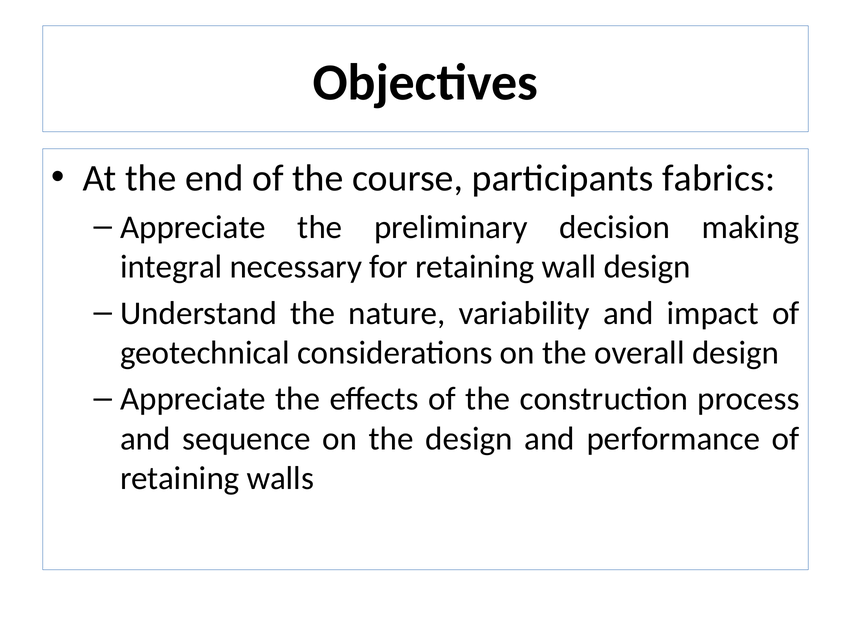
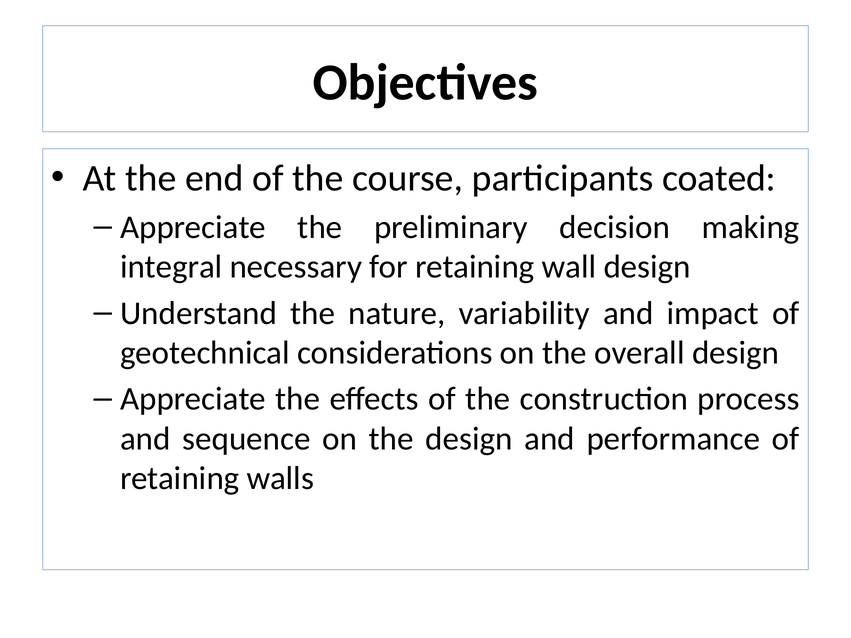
fabrics: fabrics -> coated
